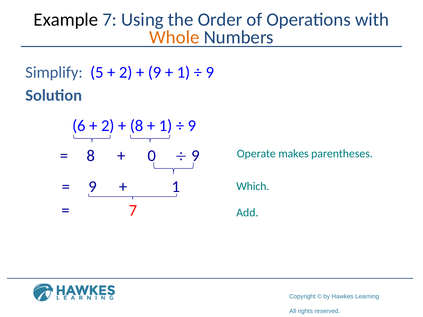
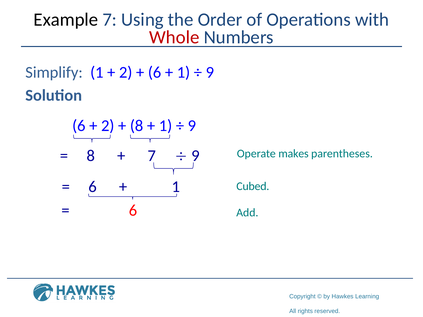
Whole colour: orange -> red
Simplify 5: 5 -> 1
9 at (155, 72): 9 -> 6
0 at (152, 156): 0 -> 7
9 at (93, 187): 9 -> 6
Which: Which -> Cubed
7 at (133, 210): 7 -> 6
